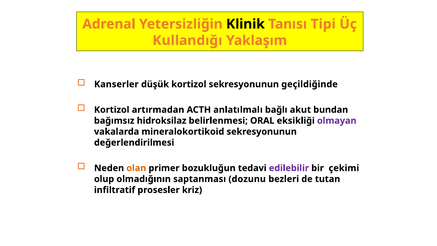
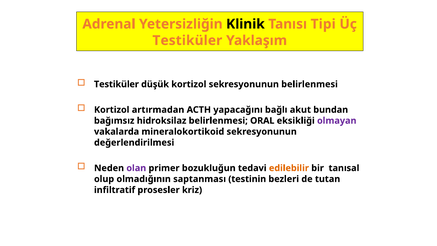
Kullandığı at (187, 40): Kullandığı -> Testiküler
Kanserler at (116, 84): Kanserler -> Testiküler
sekresyonunun geçildiğinde: geçildiğinde -> belirlenmesi
anlatılmalı: anlatılmalı -> yapacağını
olan colour: orange -> purple
edilebilir colour: purple -> orange
çekimi: çekimi -> tanısal
dozunu: dozunu -> testinin
